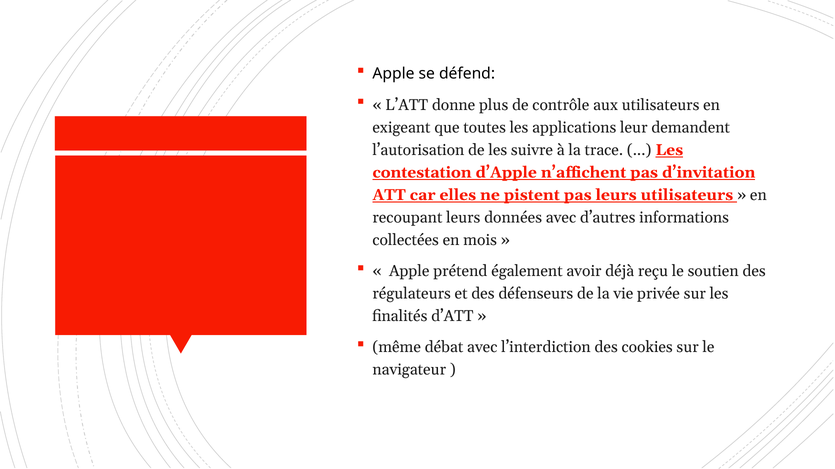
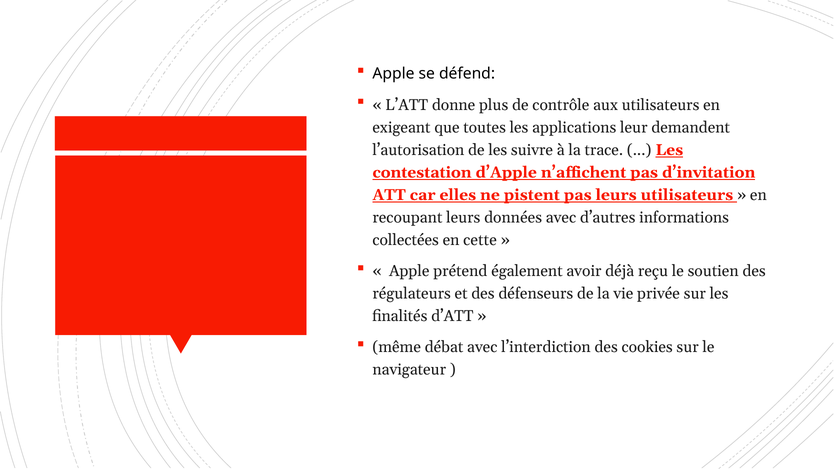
mois: mois -> cette
